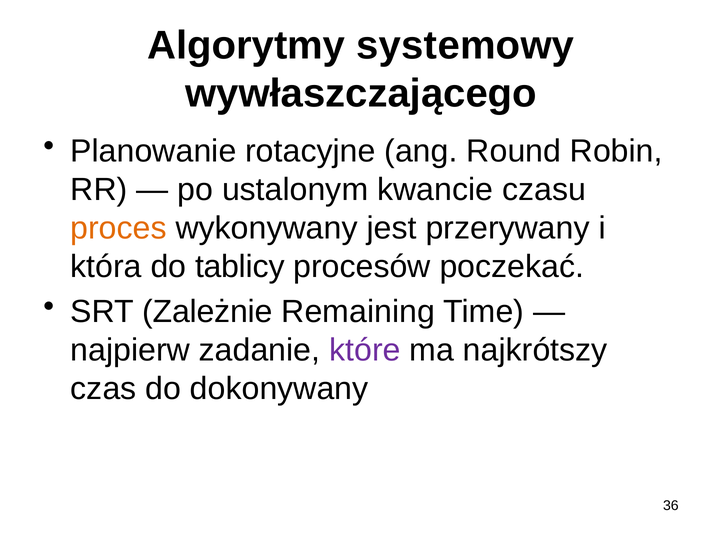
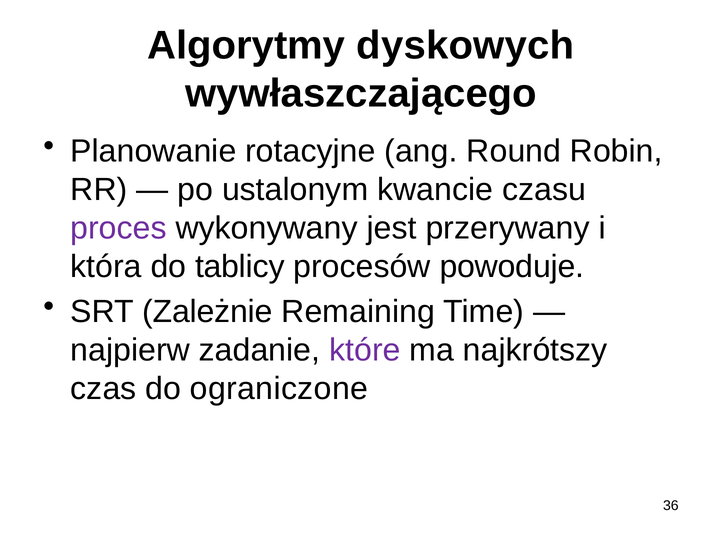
systemowy: systemowy -> dyskowych
proces colour: orange -> purple
poczekać: poczekać -> powoduje
dokonywany: dokonywany -> ograniczone
